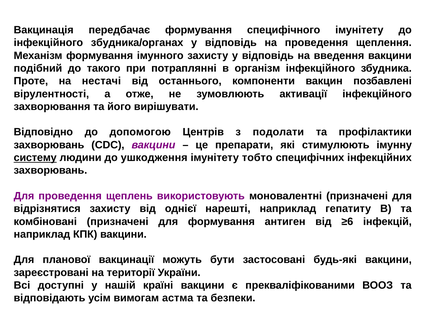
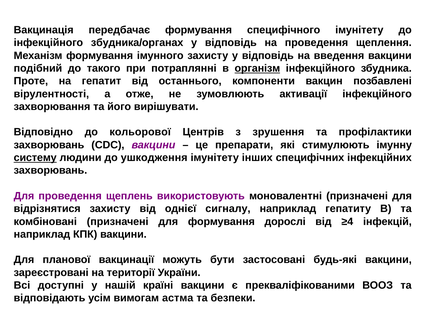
організм underline: none -> present
нестачі: нестачі -> гепатит
допомогою: допомогою -> кольорової
подолати: подолати -> зрушення
тобто: тобто -> інших
нарешті: нарешті -> сигналу
антиген: антиген -> дорослі
≥6: ≥6 -> ≥4
